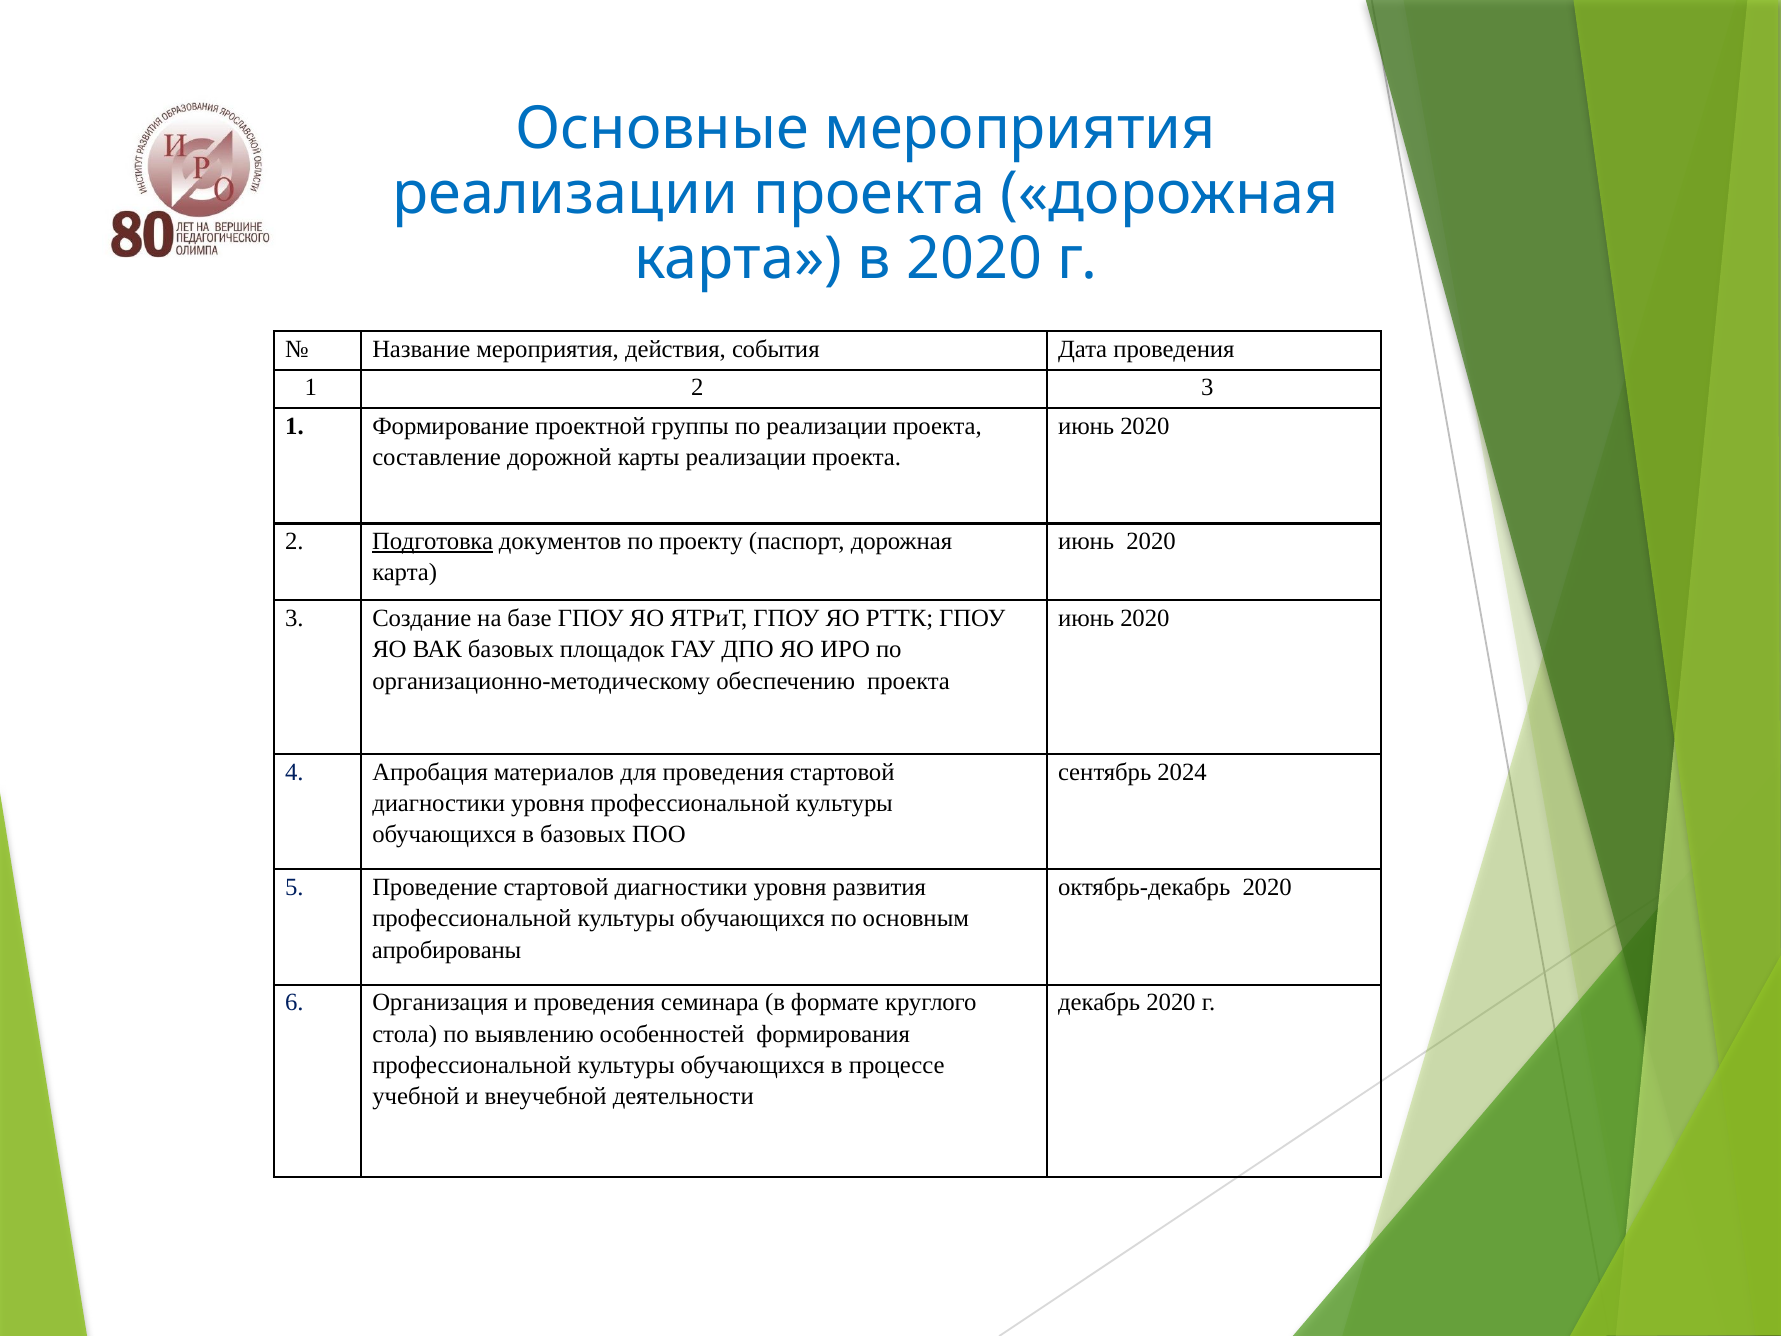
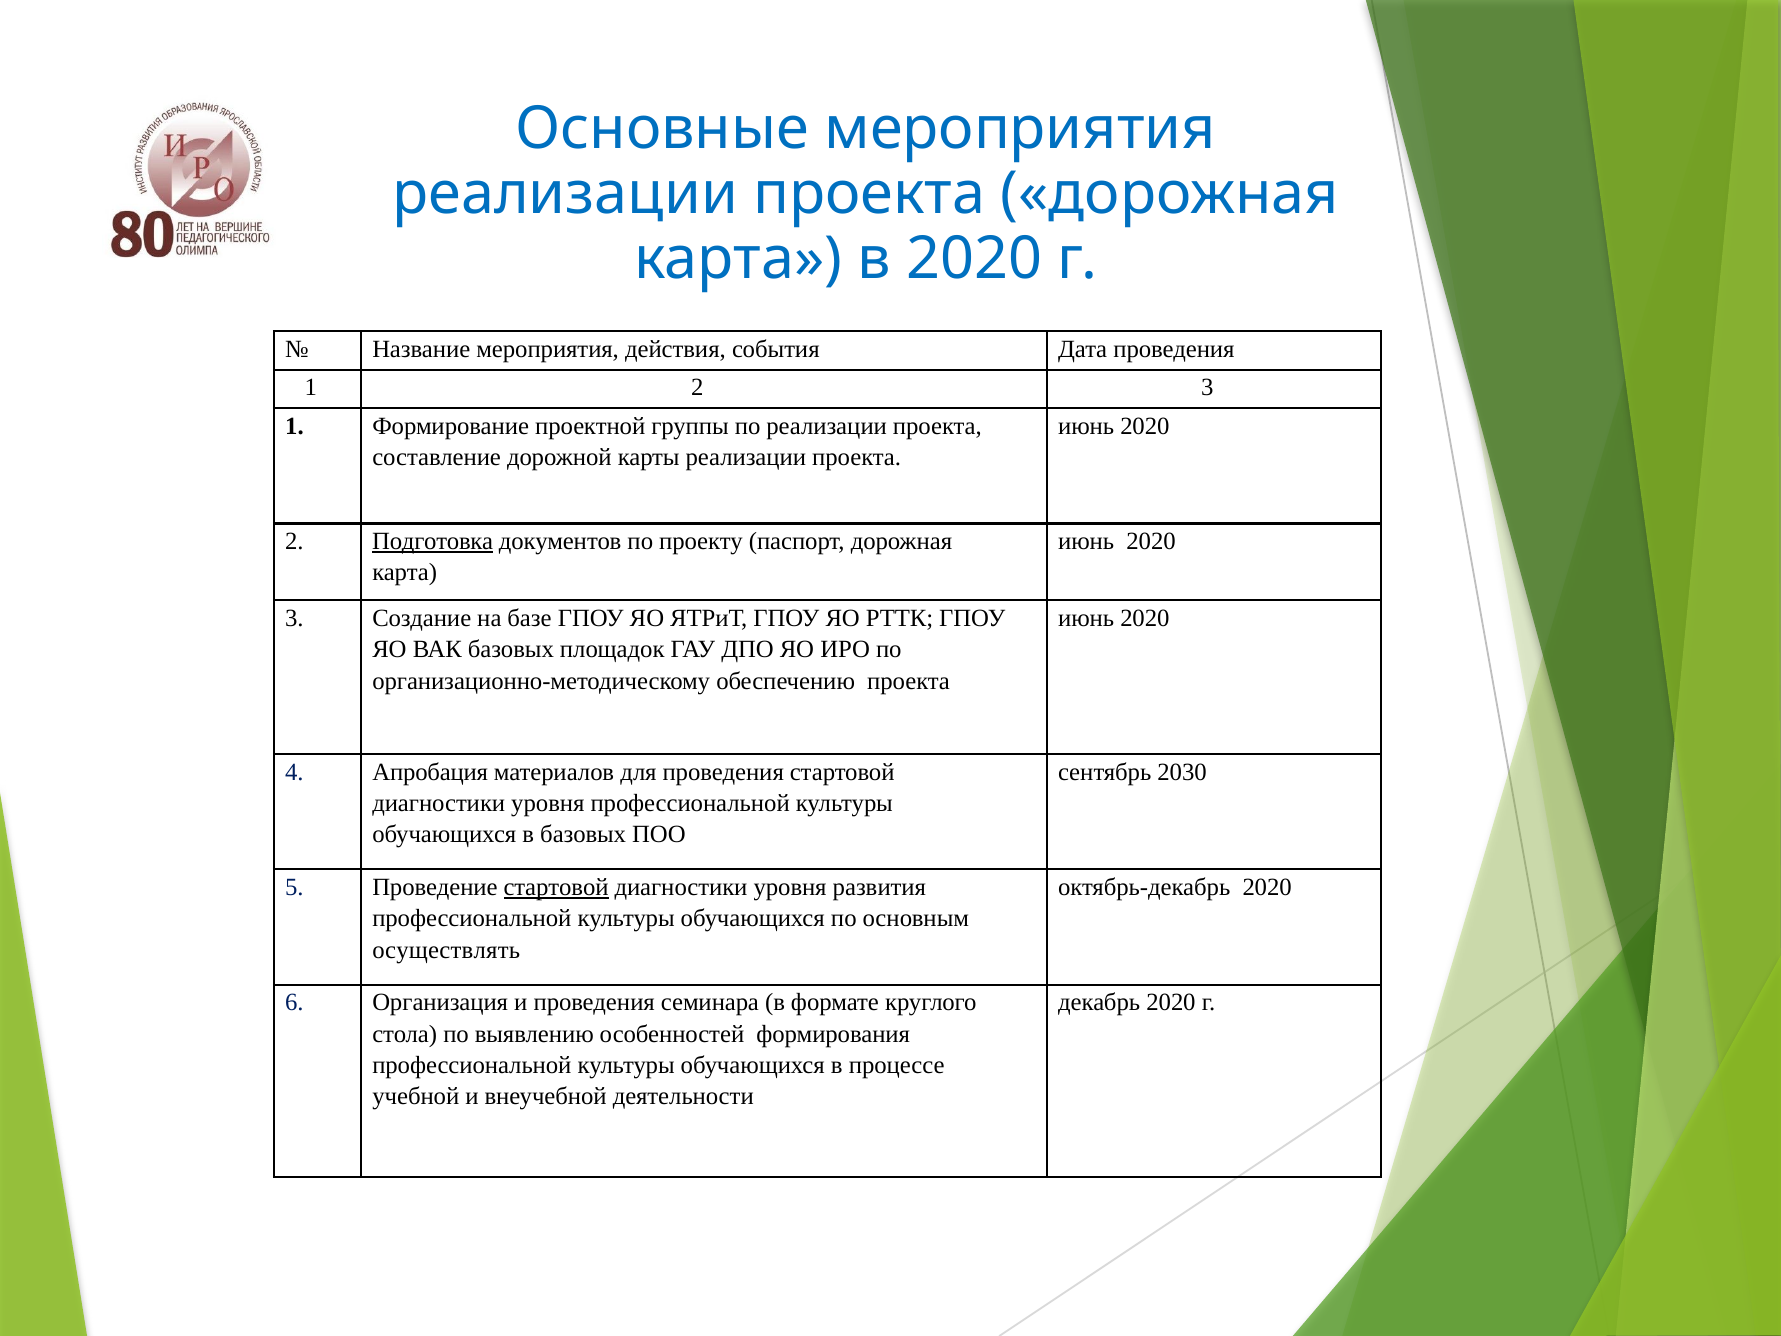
2024: 2024 -> 2030
стартовой at (556, 887) underline: none -> present
апробированы: апробированы -> осуществлять
